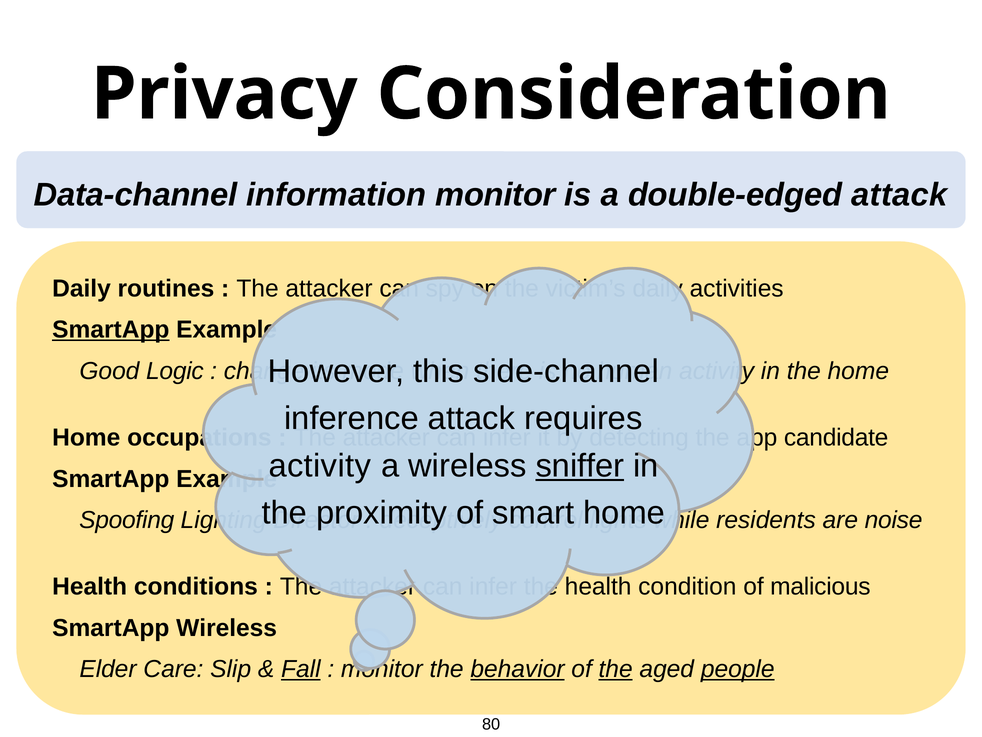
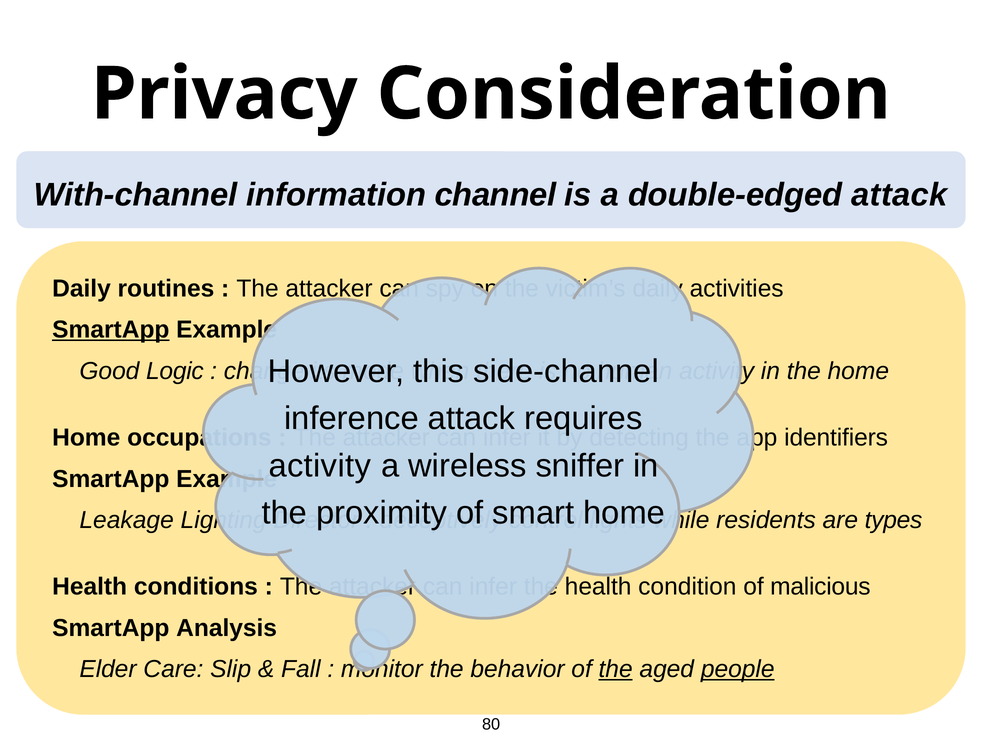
Data-channel: Data-channel -> With-channel
information monitor: monitor -> channel
candidate: candidate -> identifiers
sniffer underline: present -> none
Spoofing: Spoofing -> Leakage
noise: noise -> types
SmartApp Wireless: Wireless -> Analysis
Fall underline: present -> none
behavior underline: present -> none
